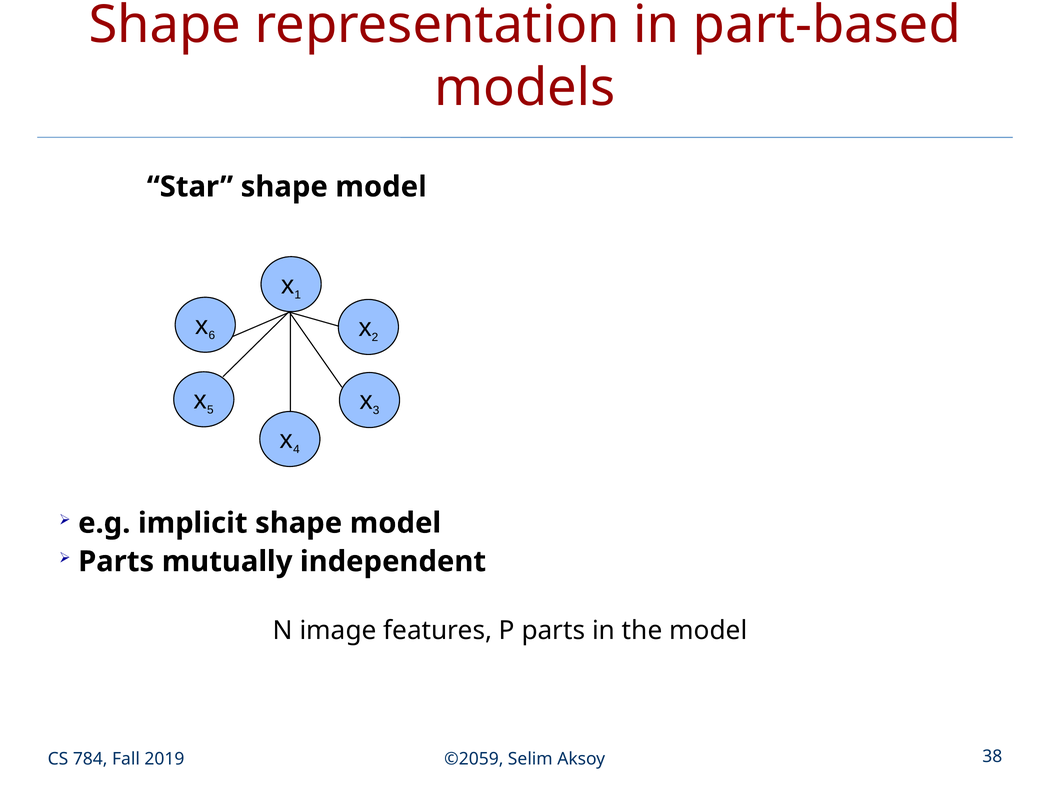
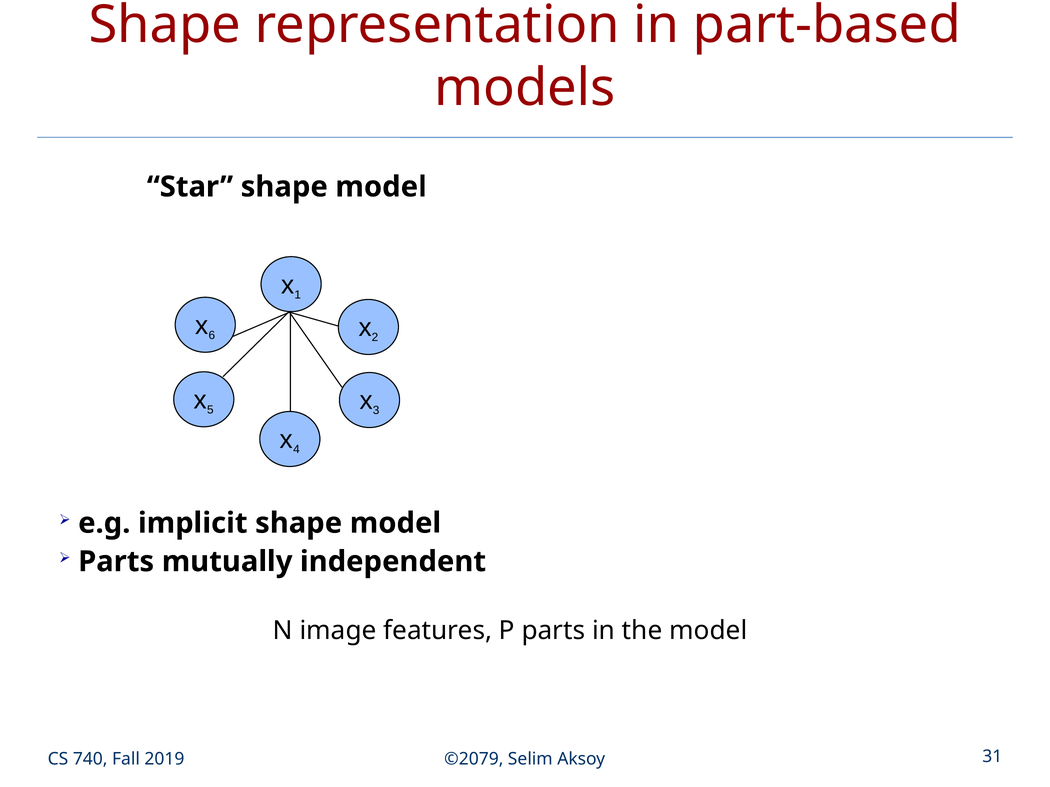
784: 784 -> 740
©2059: ©2059 -> ©2079
38: 38 -> 31
